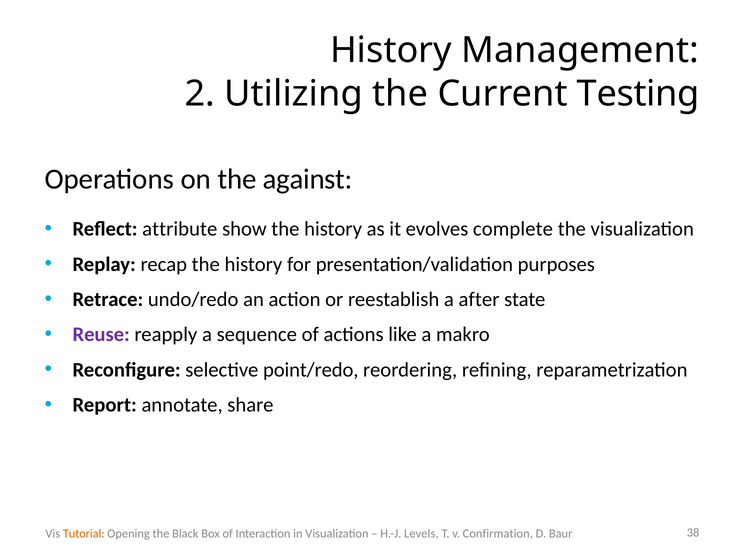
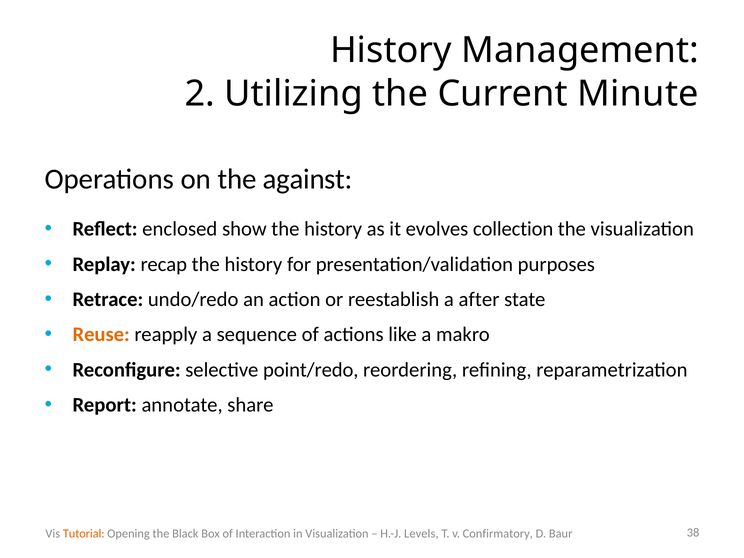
Testing: Testing -> Minute
attribute: attribute -> enclosed
complete: complete -> collection
Reuse colour: purple -> orange
Confirmation: Confirmation -> Confirmatory
